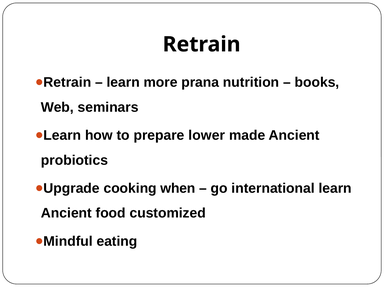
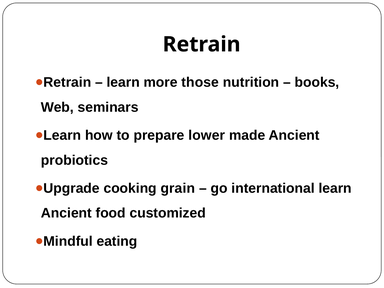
prana: prana -> those
when: when -> grain
